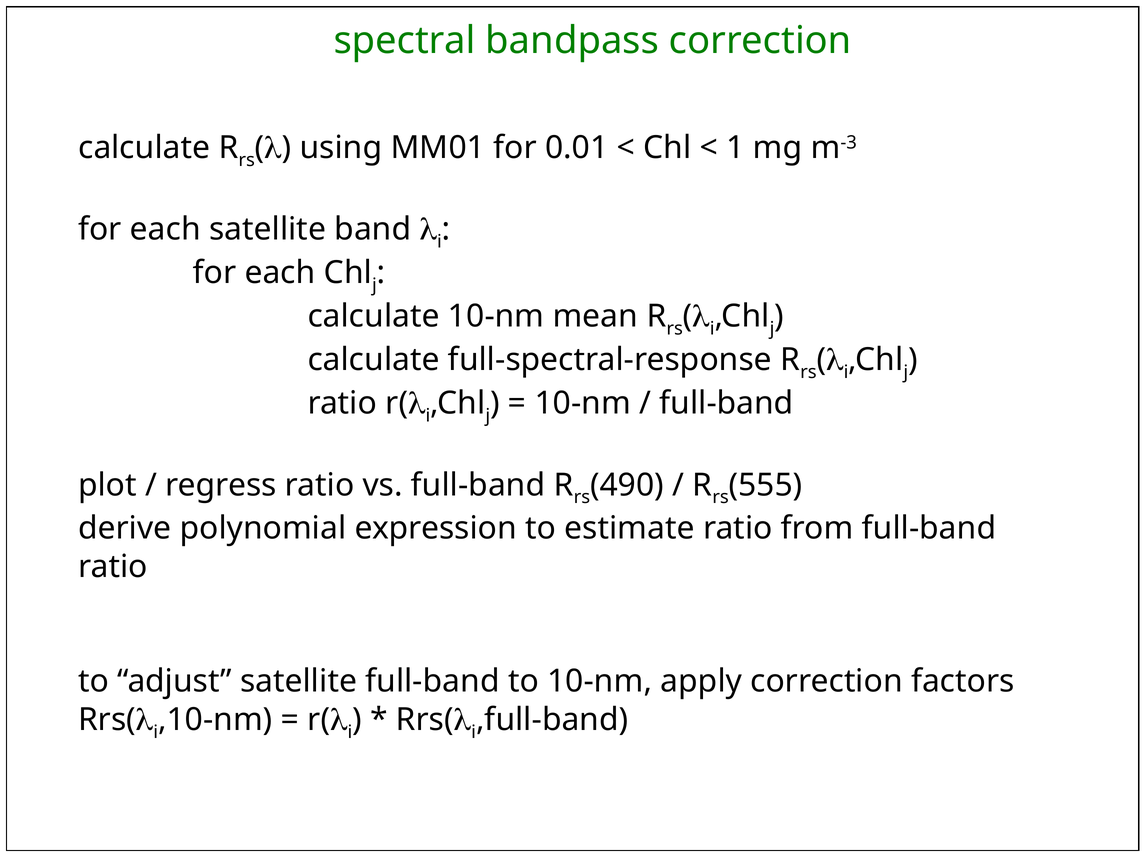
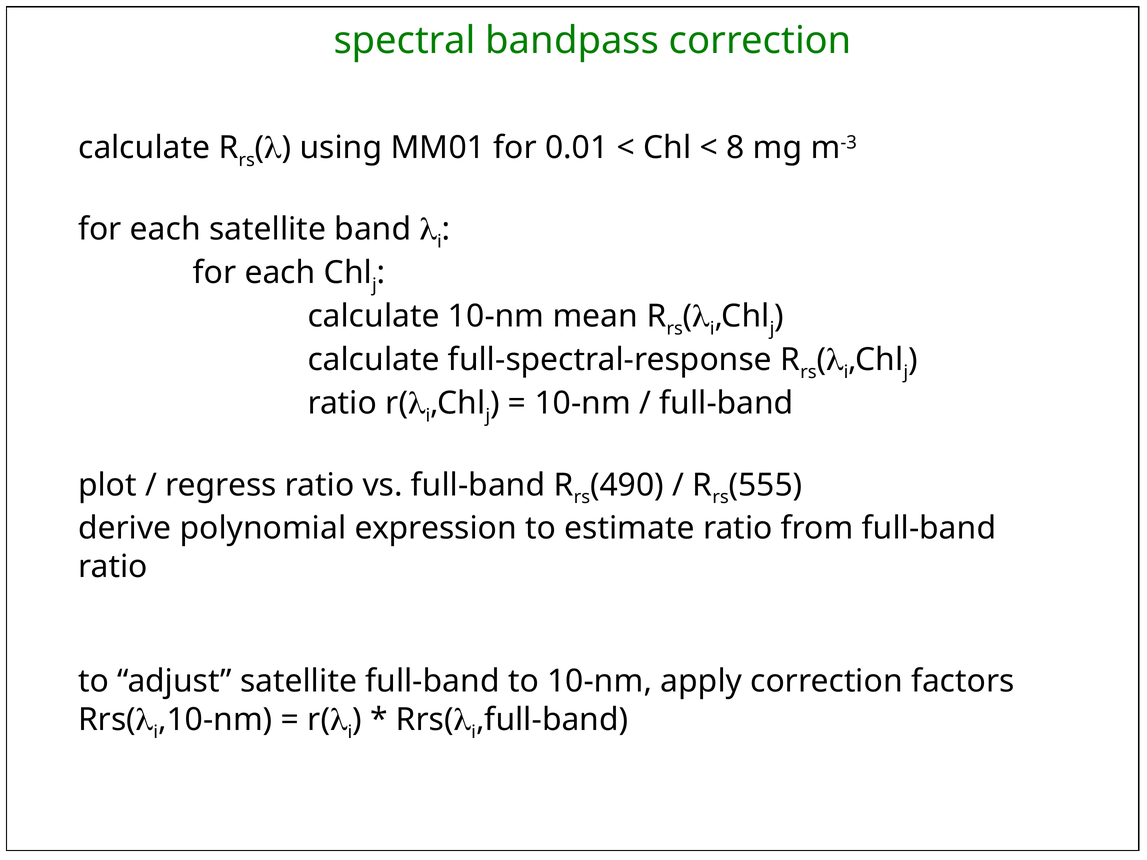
1: 1 -> 8
